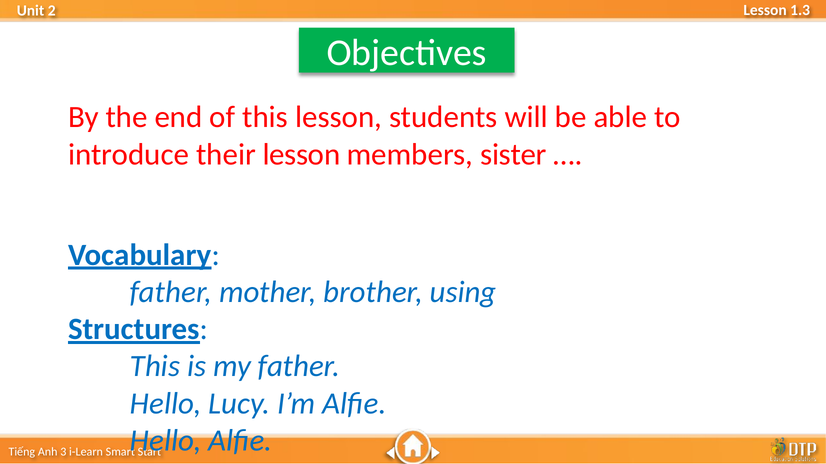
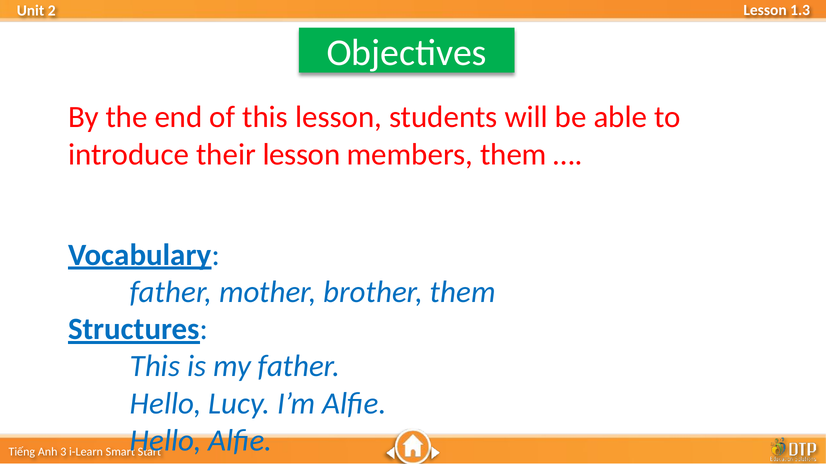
members sister: sister -> them
brother using: using -> them
